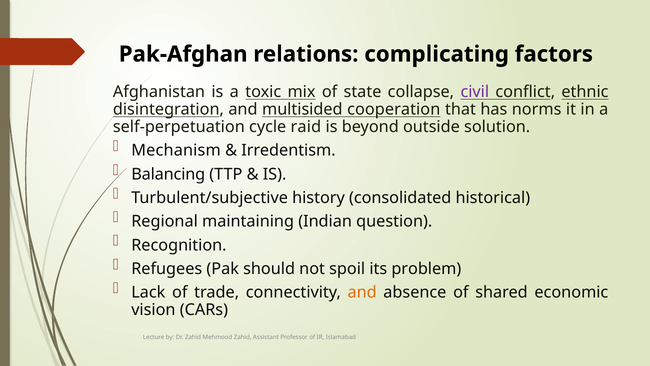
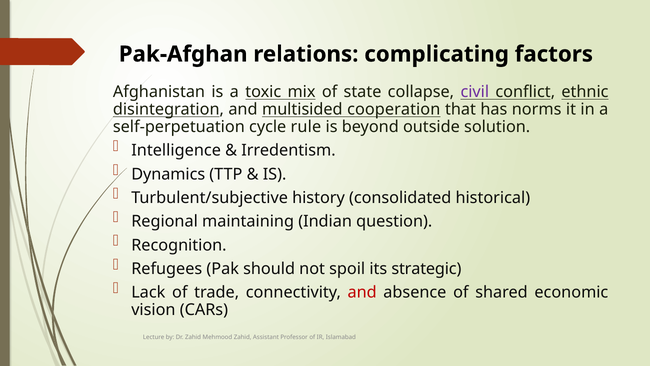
raid: raid -> rule
Mechanism: Mechanism -> Intelligence
Balancing: Balancing -> Dynamics
problem: problem -> strategic
and at (362, 292) colour: orange -> red
